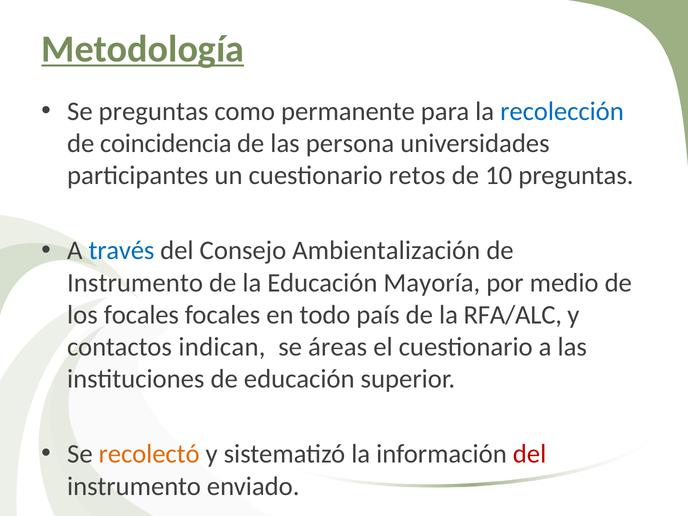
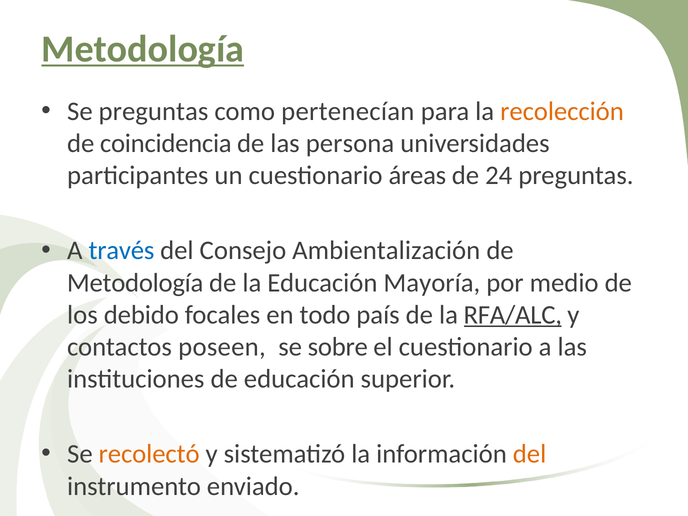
permanente: permanente -> pertenecían
recolección colour: blue -> orange
retos: retos -> áreas
10: 10 -> 24
Instrumento at (135, 283): Instrumento -> Metodología
los focales: focales -> debido
RFA/ALC underline: none -> present
indican: indican -> poseen
áreas: áreas -> sobre
del at (530, 454) colour: red -> orange
